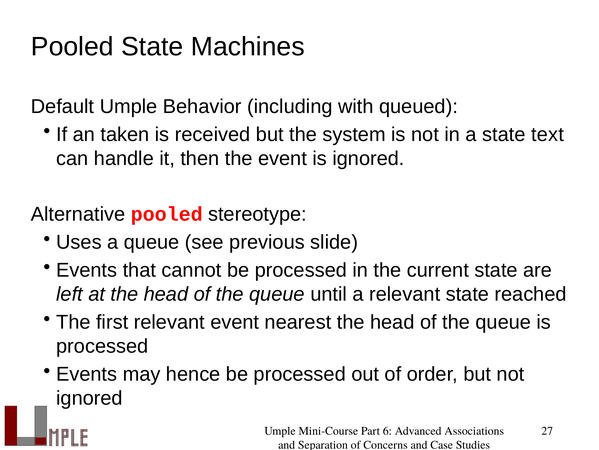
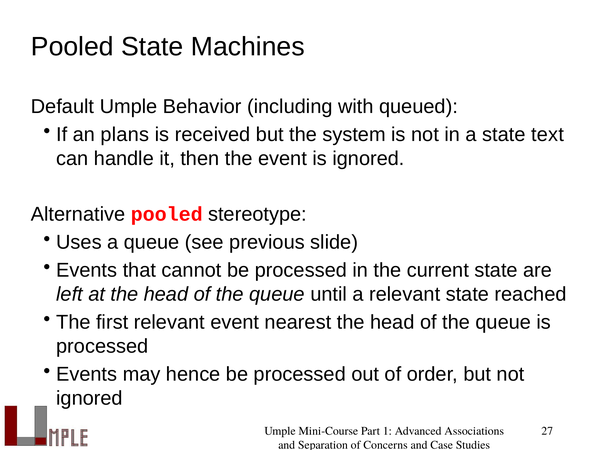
taken: taken -> plans
6: 6 -> 1
